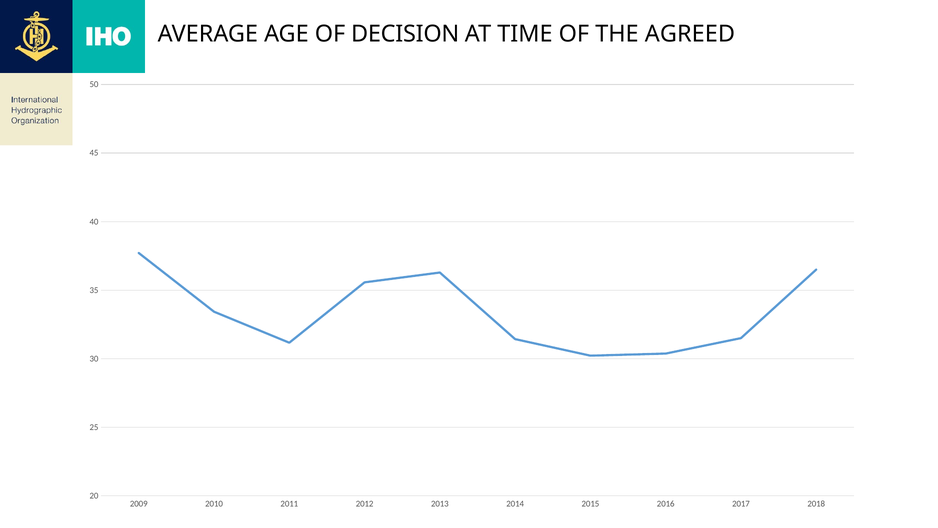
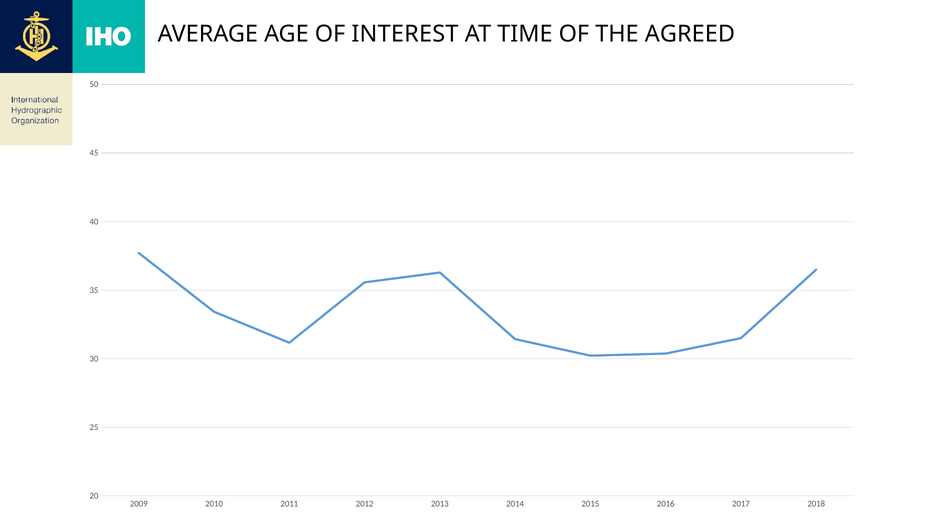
DECISION: DECISION -> INTEREST
